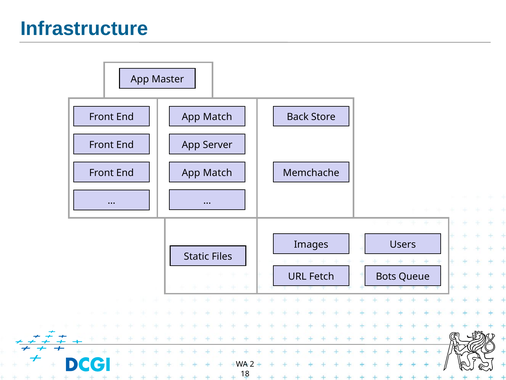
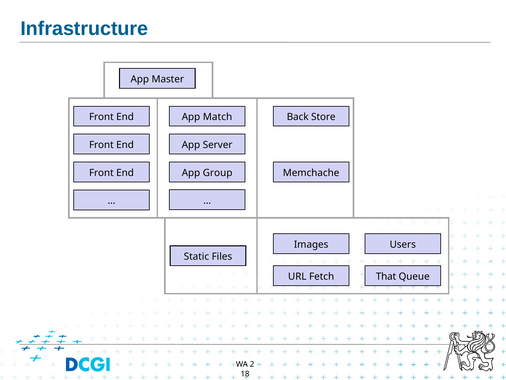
Match at (218, 173): Match -> Group
Bots: Bots -> That
